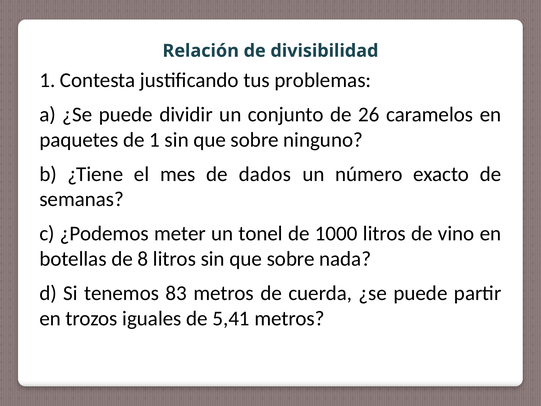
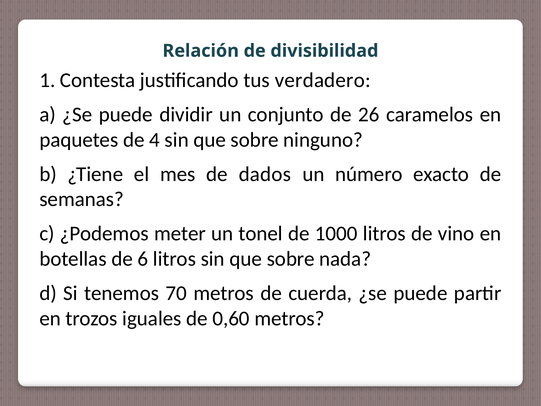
problemas: problemas -> verdadero
de 1: 1 -> 4
8: 8 -> 6
83: 83 -> 70
5,41: 5,41 -> 0,60
